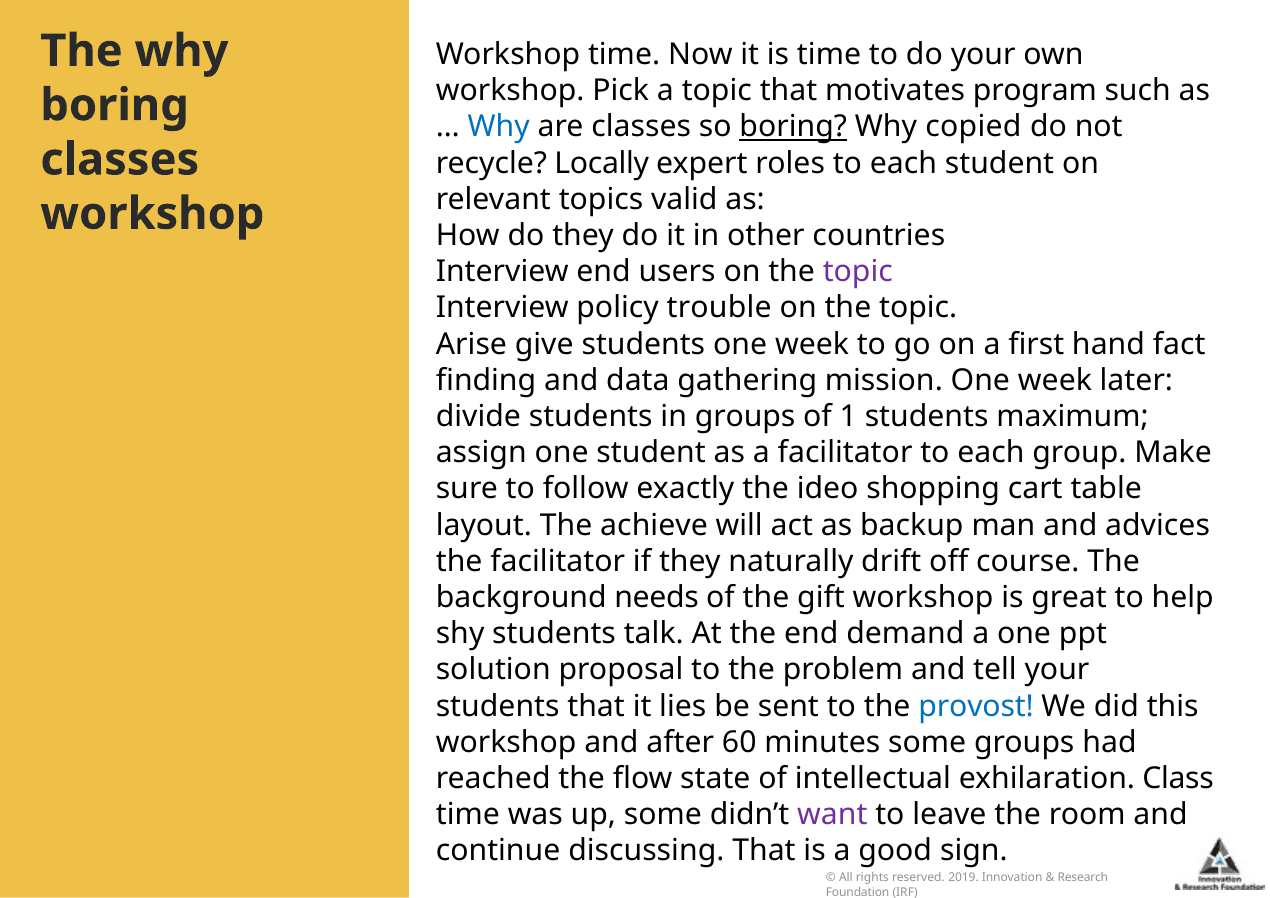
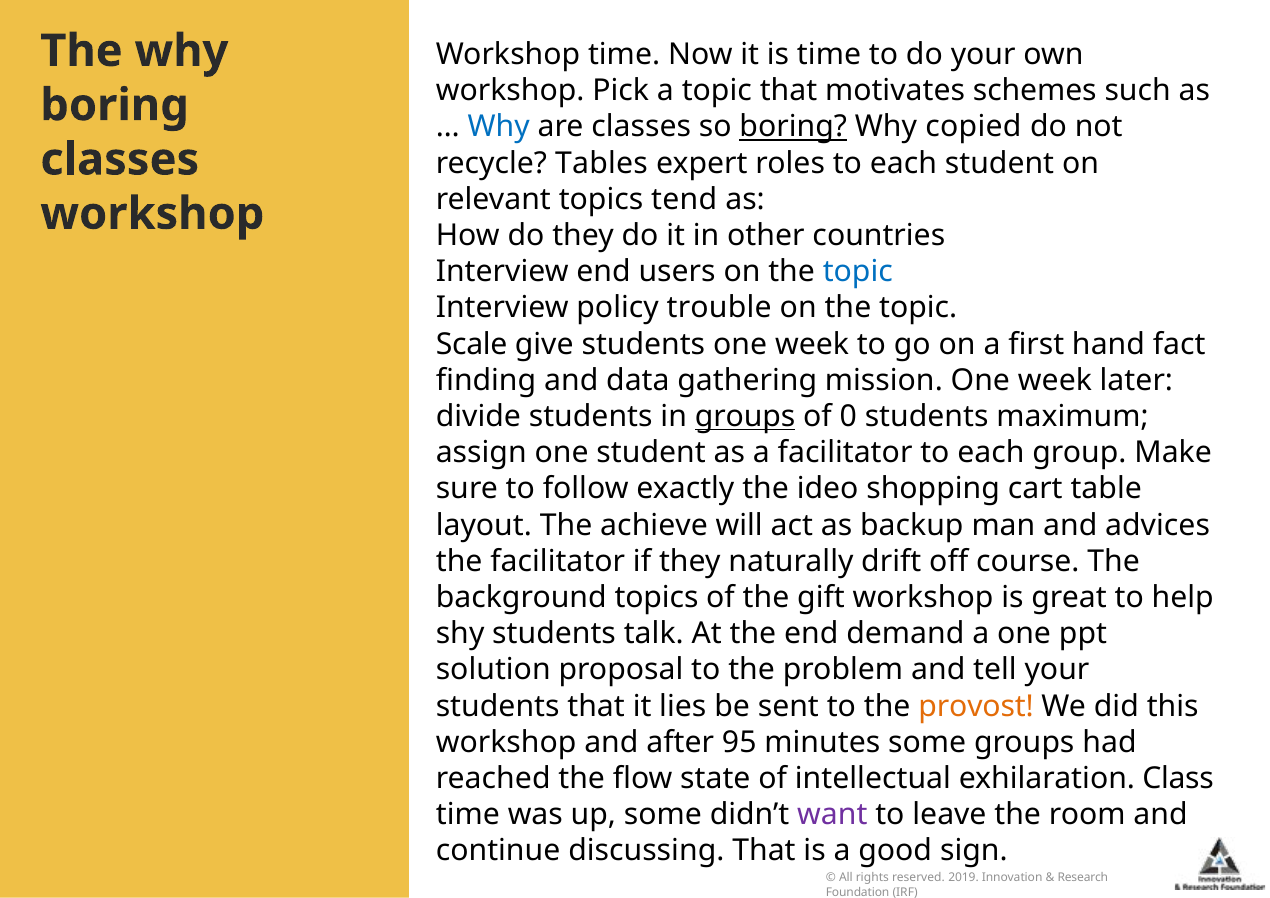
program: program -> schemes
Locally: Locally -> Tables
valid: valid -> tend
topic at (858, 272) colour: purple -> blue
Arise: Arise -> Scale
groups at (745, 417) underline: none -> present
1: 1 -> 0
background needs: needs -> topics
provost colour: blue -> orange
60: 60 -> 95
